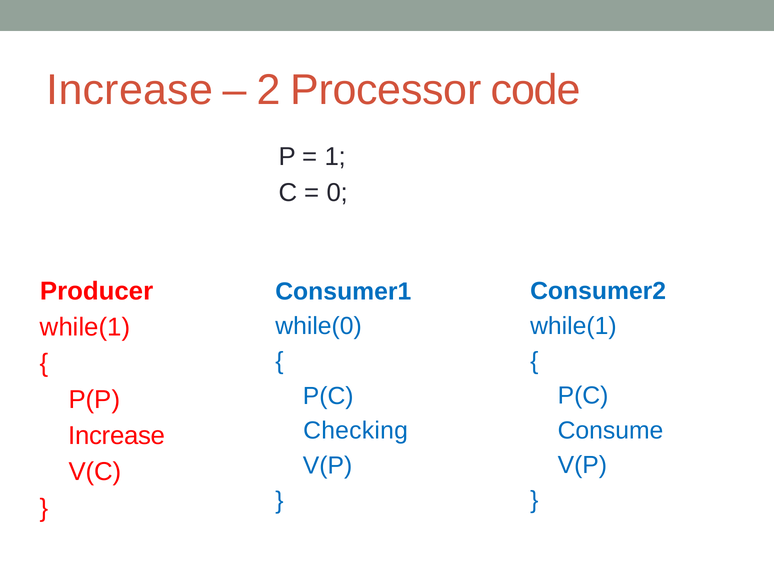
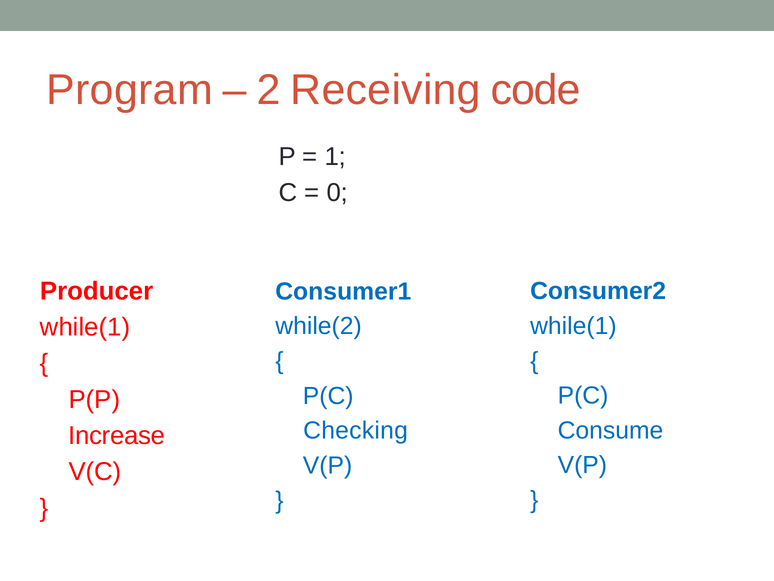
Increase at (130, 90): Increase -> Program
Processor: Processor -> Receiving
while(0: while(0 -> while(2
